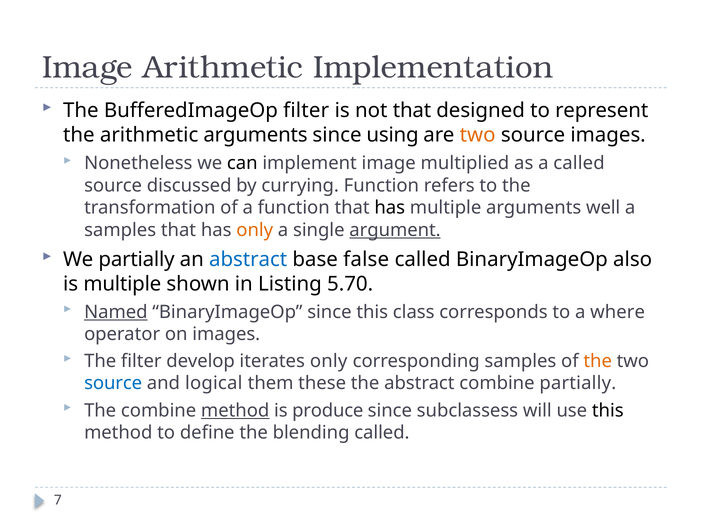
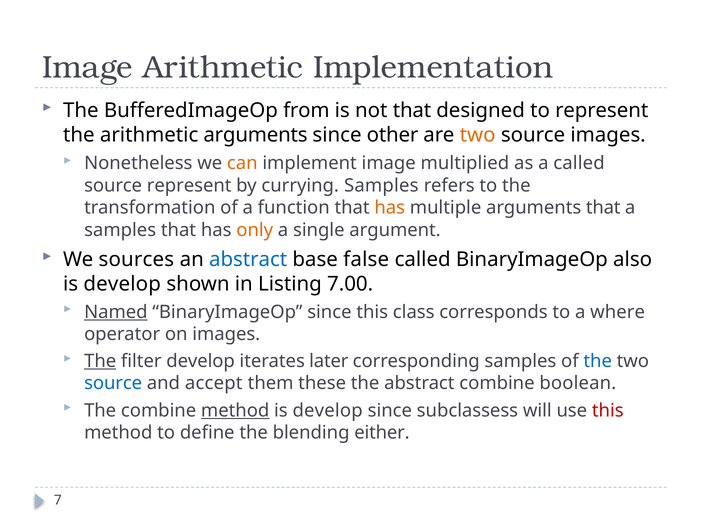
BufferedImageOp filter: filter -> from
using: using -> other
can colour: black -> orange
source discussed: discussed -> represent
currying Function: Function -> Samples
has at (390, 208) colour: black -> orange
arguments well: well -> that
argument underline: present -> none
We partially: partially -> sources
multiple at (122, 284): multiple -> develop
5.70: 5.70 -> 7.00
The at (100, 362) underline: none -> present
iterates only: only -> later
the at (598, 362) colour: orange -> blue
logical: logical -> accept
combine partially: partially -> boolean
produce at (328, 411): produce -> develop
this at (608, 411) colour: black -> red
blending called: called -> either
